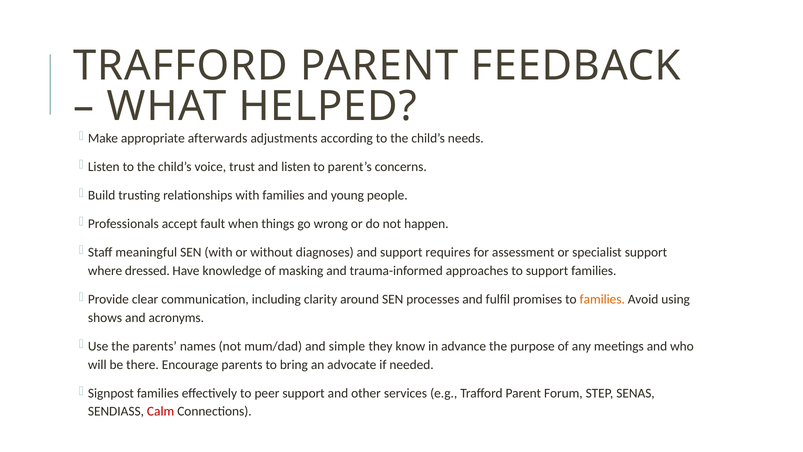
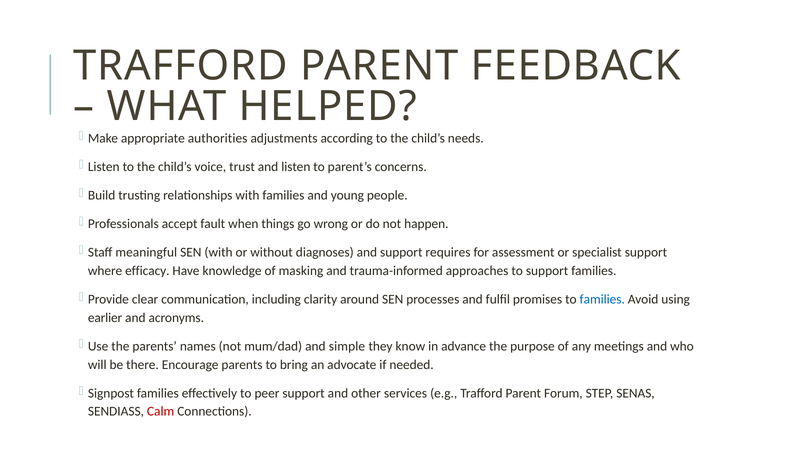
afterwards: afterwards -> authorities
dressed: dressed -> efficacy
families at (602, 299) colour: orange -> blue
shows: shows -> earlier
